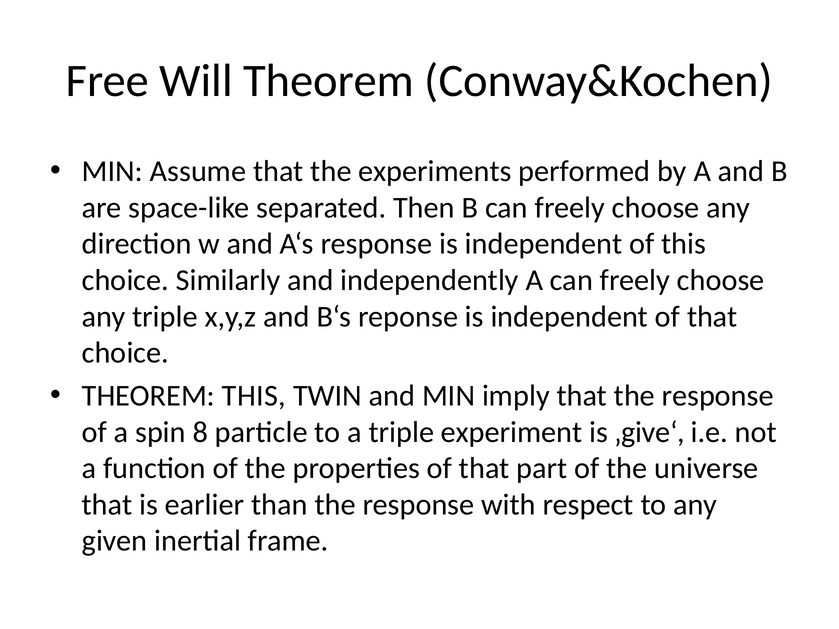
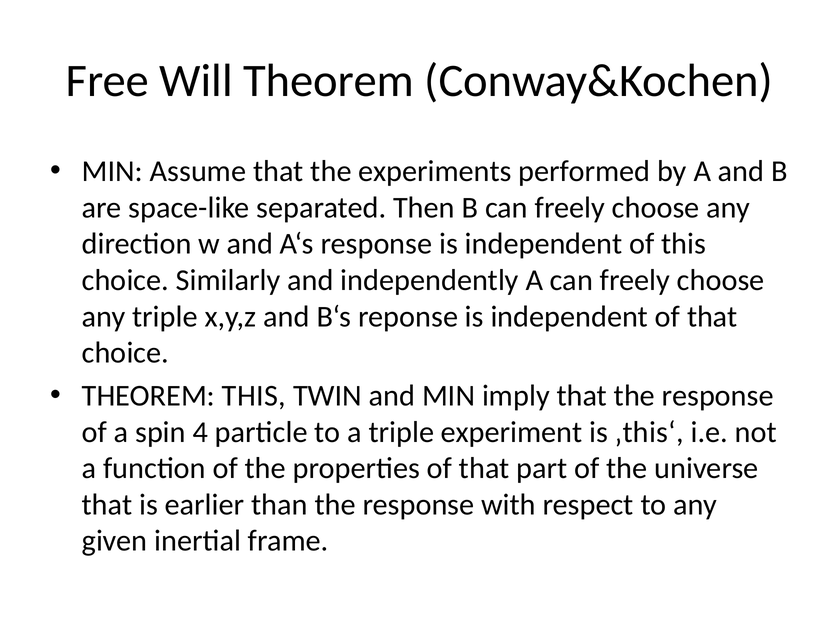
8: 8 -> 4
‚give‘: ‚give‘ -> ‚this‘
